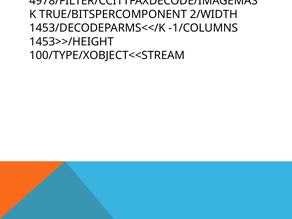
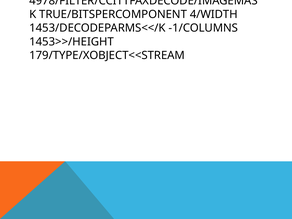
2/WIDTH: 2/WIDTH -> 4/WIDTH
100/TYPE/XOBJECT>>STREAM: 100/TYPE/XOBJECT>>STREAM -> 179/TYPE/XOBJECT>>STREAM
